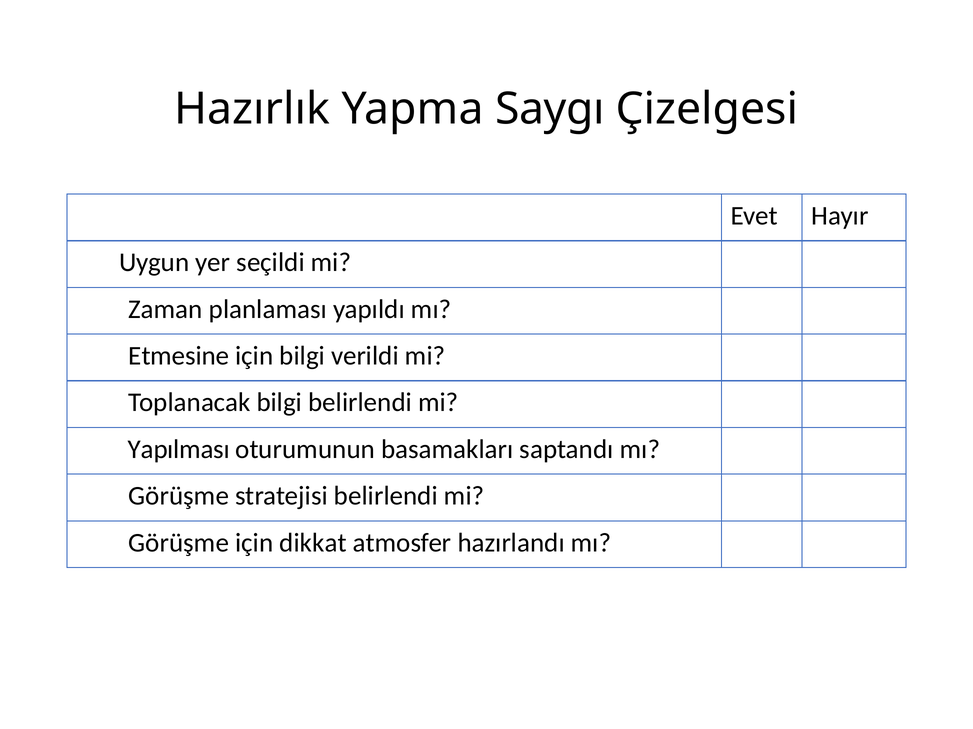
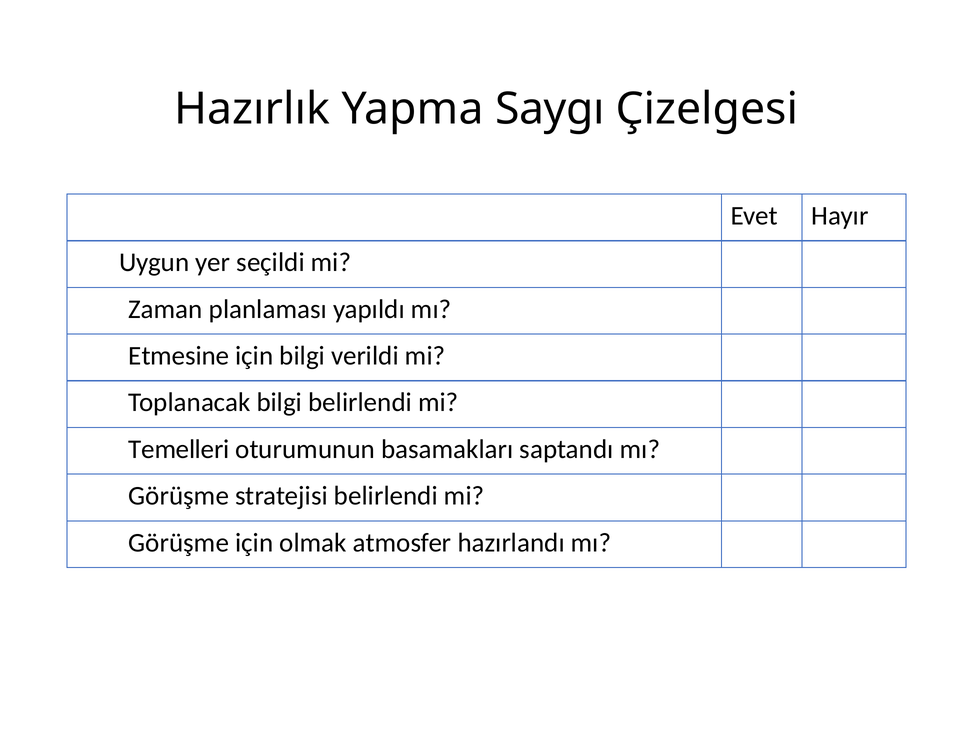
Yapılması: Yapılması -> Temelleri
dikkat: dikkat -> olmak
